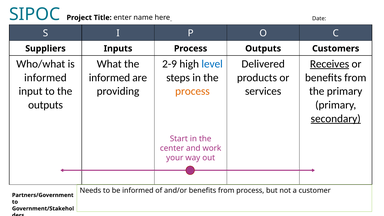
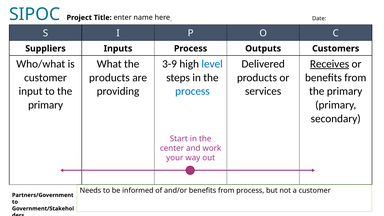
2-9: 2-9 -> 3-9
informed at (45, 78): informed -> customer
informed at (109, 78): informed -> products
process at (192, 91) colour: orange -> blue
outputs at (46, 105): outputs -> primary
secondary underline: present -> none
